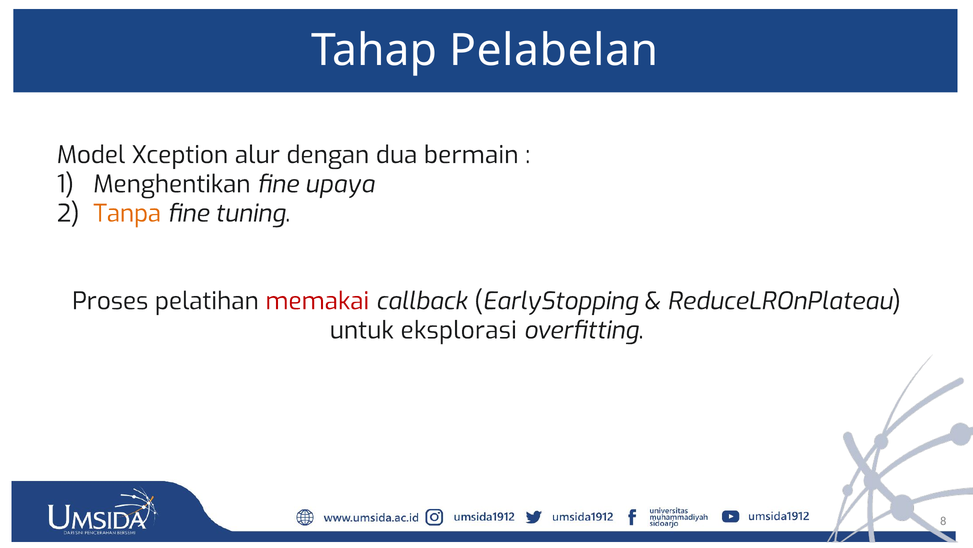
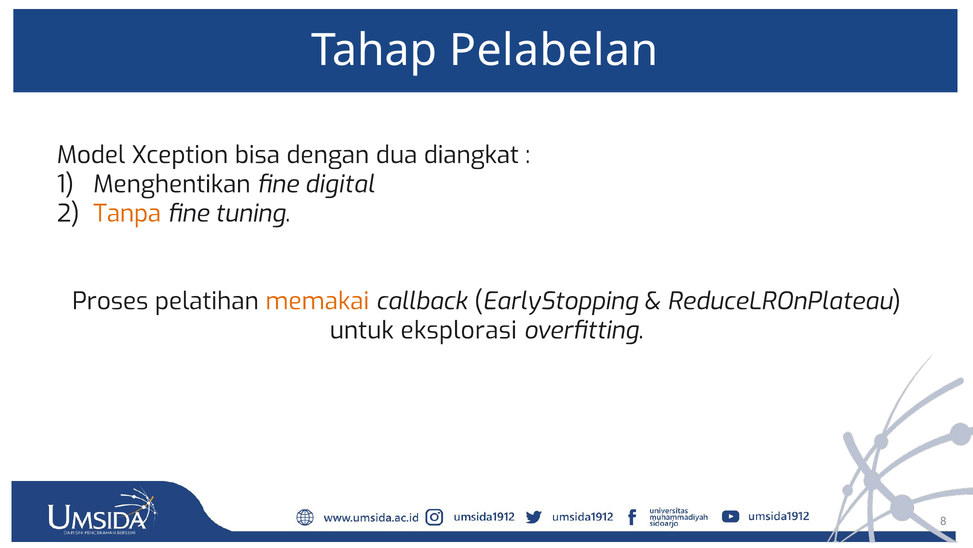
alur: alur -> bisa
bermain: bermain -> diangkat
upaya: upaya -> digital
memakai colour: red -> orange
